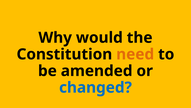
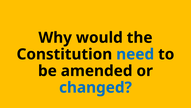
need colour: orange -> blue
